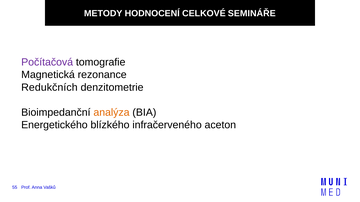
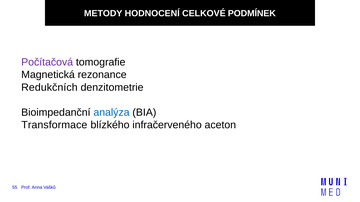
SEMINÁŘE: SEMINÁŘE -> PODMÍNEK
analýza colour: orange -> blue
Energetického: Energetického -> Transformace
